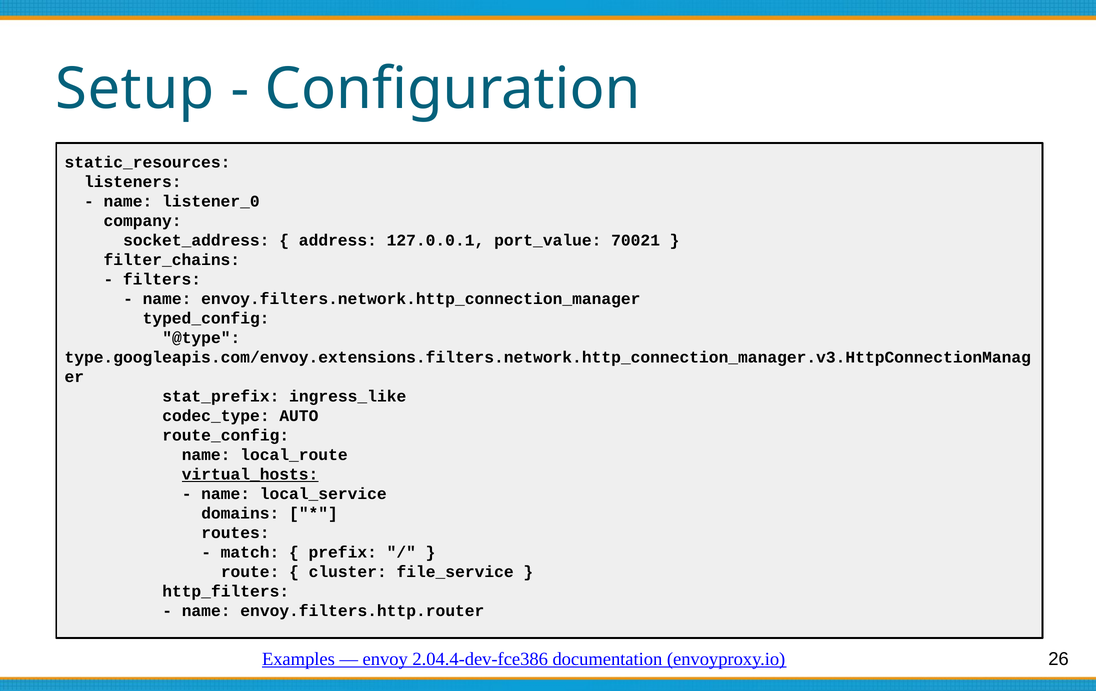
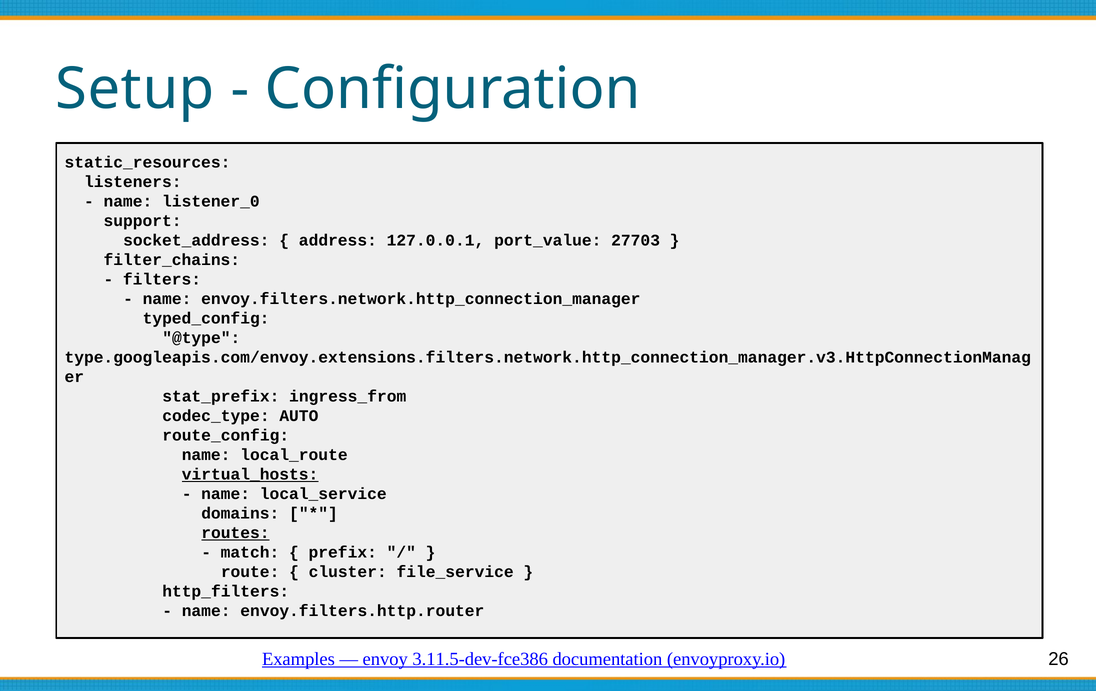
company: company -> support
70021: 70021 -> 27703
ingress_like: ingress_like -> ingress_from
routes underline: none -> present
2.04.4-dev-fce386: 2.04.4-dev-fce386 -> 3.11.5-dev-fce386
